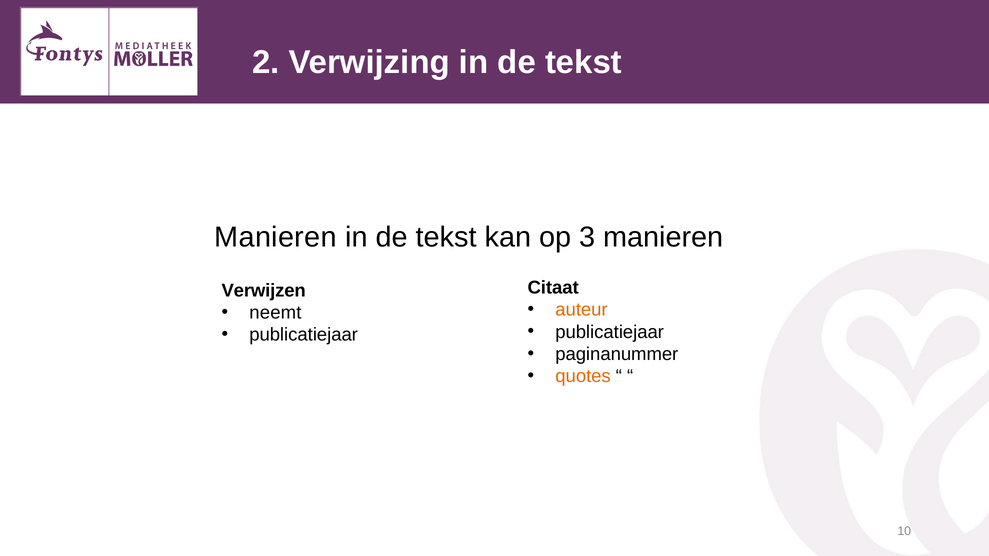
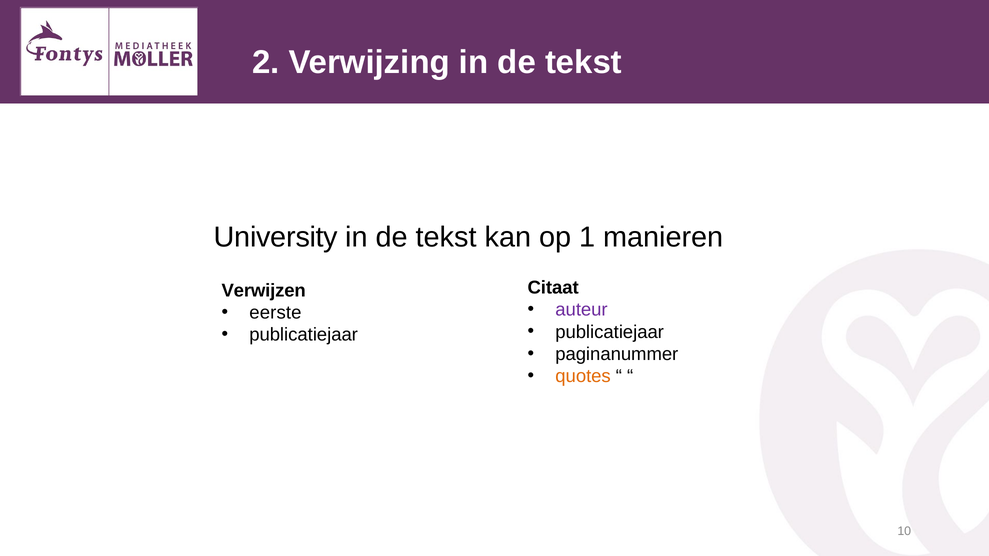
Manieren at (276, 237): Manieren -> University
3: 3 -> 1
auteur colour: orange -> purple
neemt: neemt -> eerste
